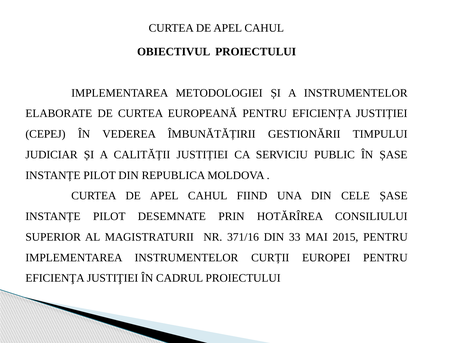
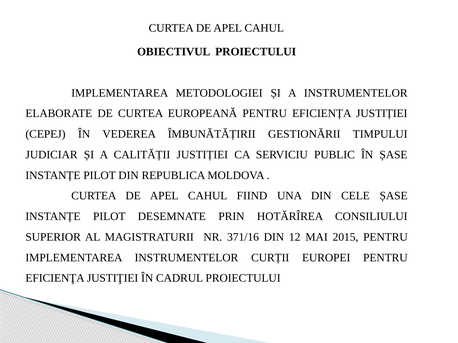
33: 33 -> 12
